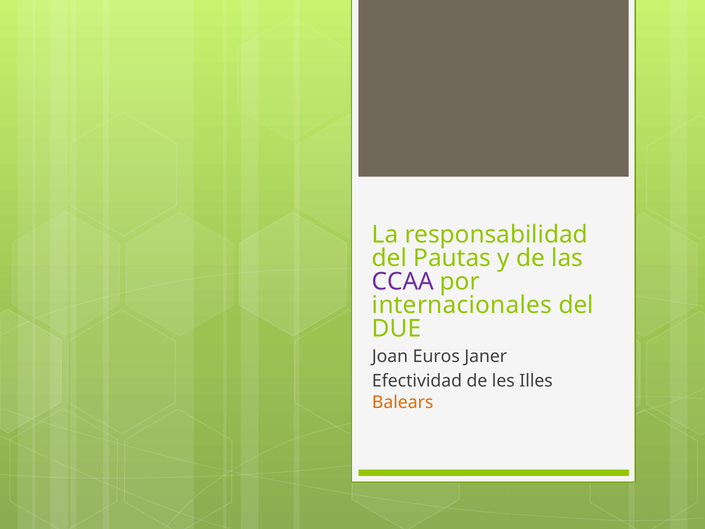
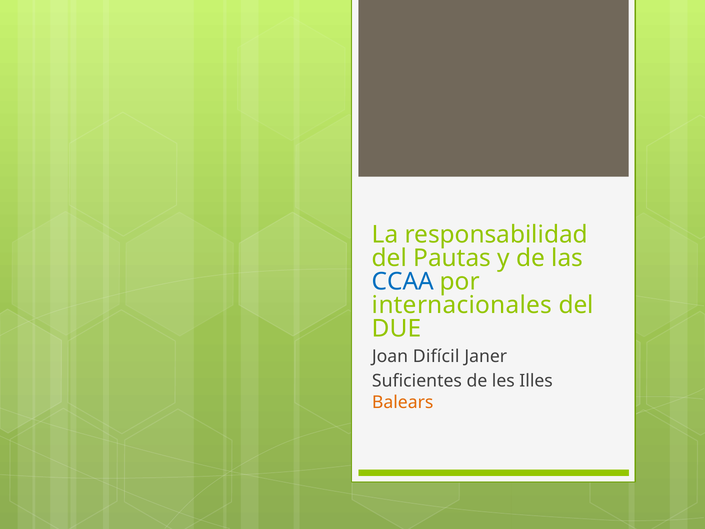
CCAA colour: purple -> blue
Euros: Euros -> Difícil
Efectividad: Efectividad -> Suficientes
